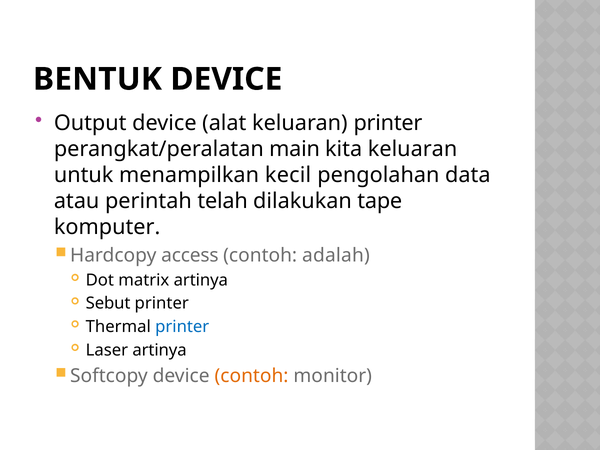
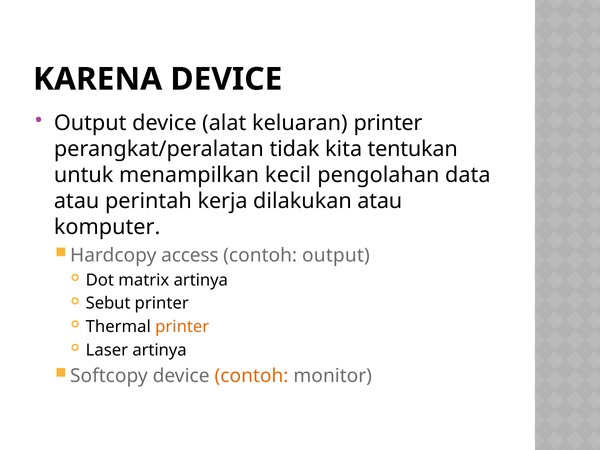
BENTUK: BENTUK -> KARENA
main: main -> tidak
kita keluaran: keluaran -> tentukan
telah: telah -> kerja
dilakukan tape: tape -> atau
contoh adalah: adalah -> output
printer at (182, 327) colour: blue -> orange
